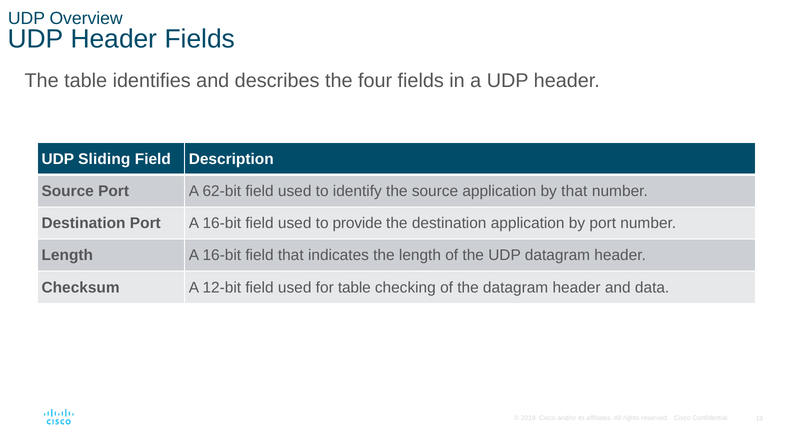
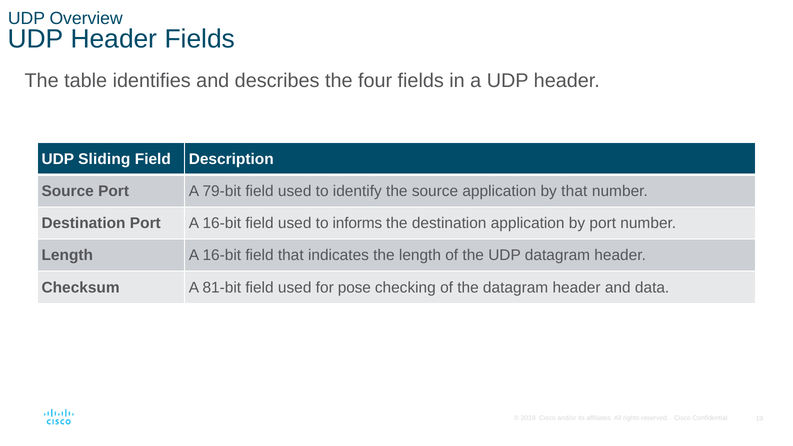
62-bit: 62-bit -> 79-bit
provide: provide -> informs
12-bit: 12-bit -> 81-bit
for table: table -> pose
